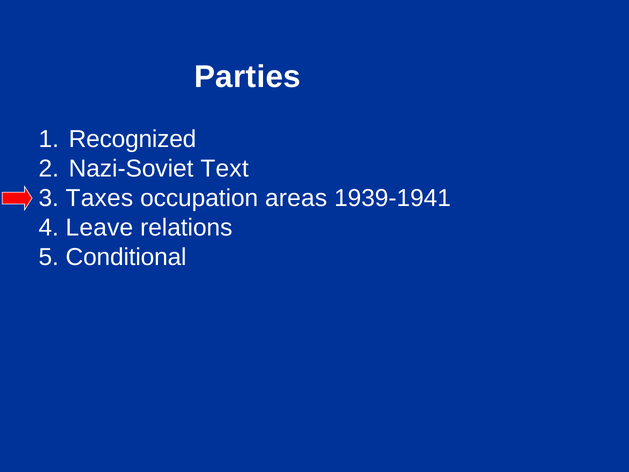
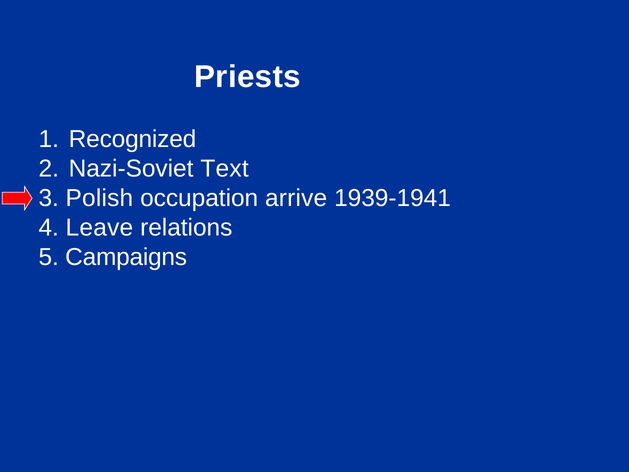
Parties: Parties -> Priests
Taxes: Taxes -> Polish
areas: areas -> arrive
Conditional: Conditional -> Campaigns
